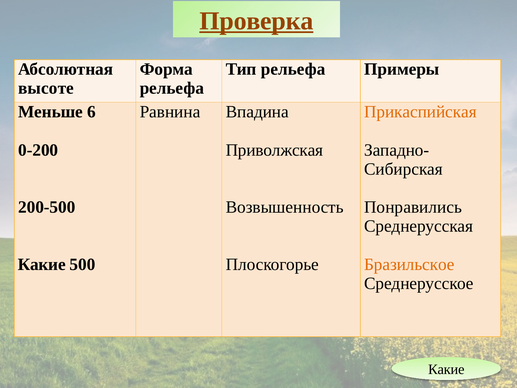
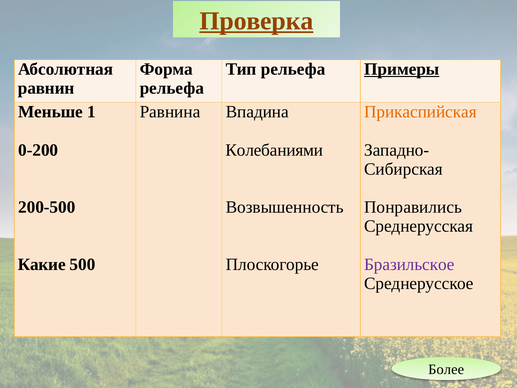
Примеры underline: none -> present
высоте: высоте -> равнин
6: 6 -> 1
Приволжская: Приволжская -> Колебаниями
Бразильское colour: orange -> purple
Какие at (446, 369): Какие -> Более
